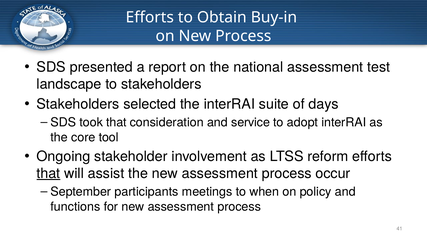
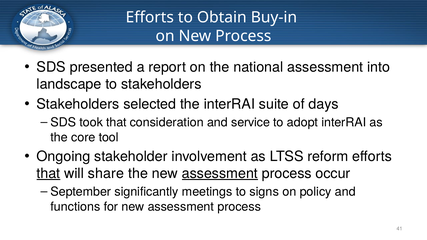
test: test -> into
assist: assist -> share
assessment at (220, 174) underline: none -> present
participants: participants -> significantly
when: when -> signs
